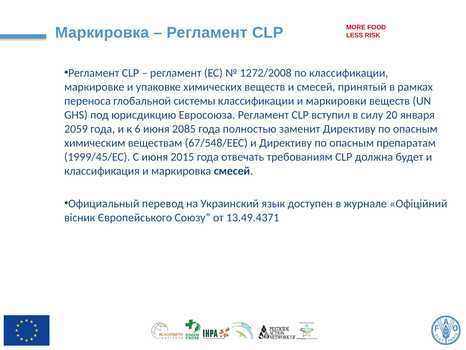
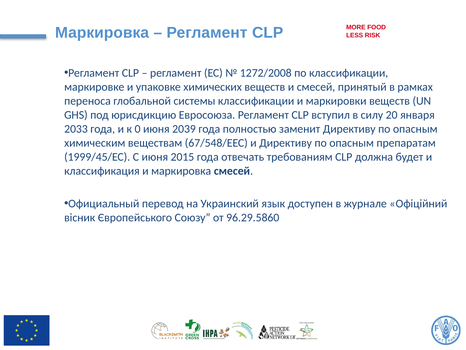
2059: 2059 -> 2033
6: 6 -> 0
2085: 2085 -> 2039
13.49.4371: 13.49.4371 -> 96.29.5860
